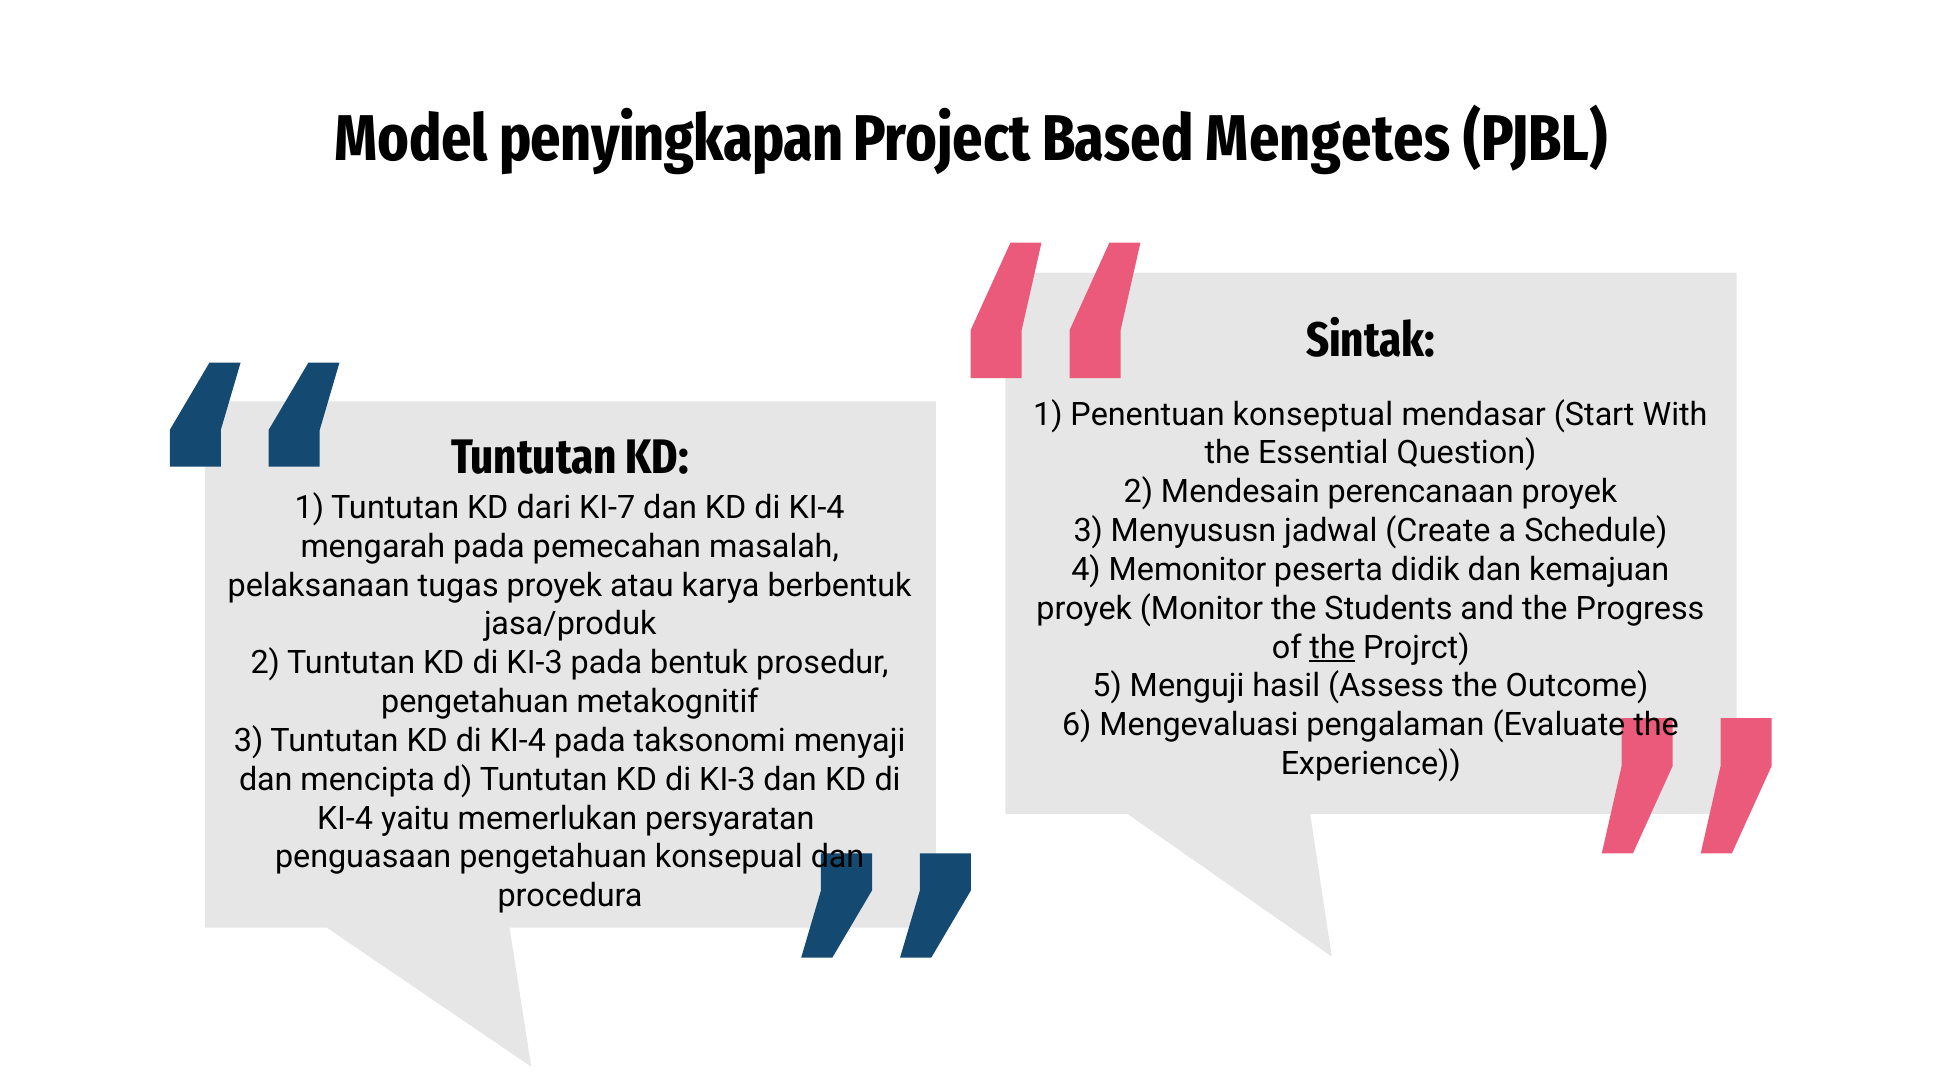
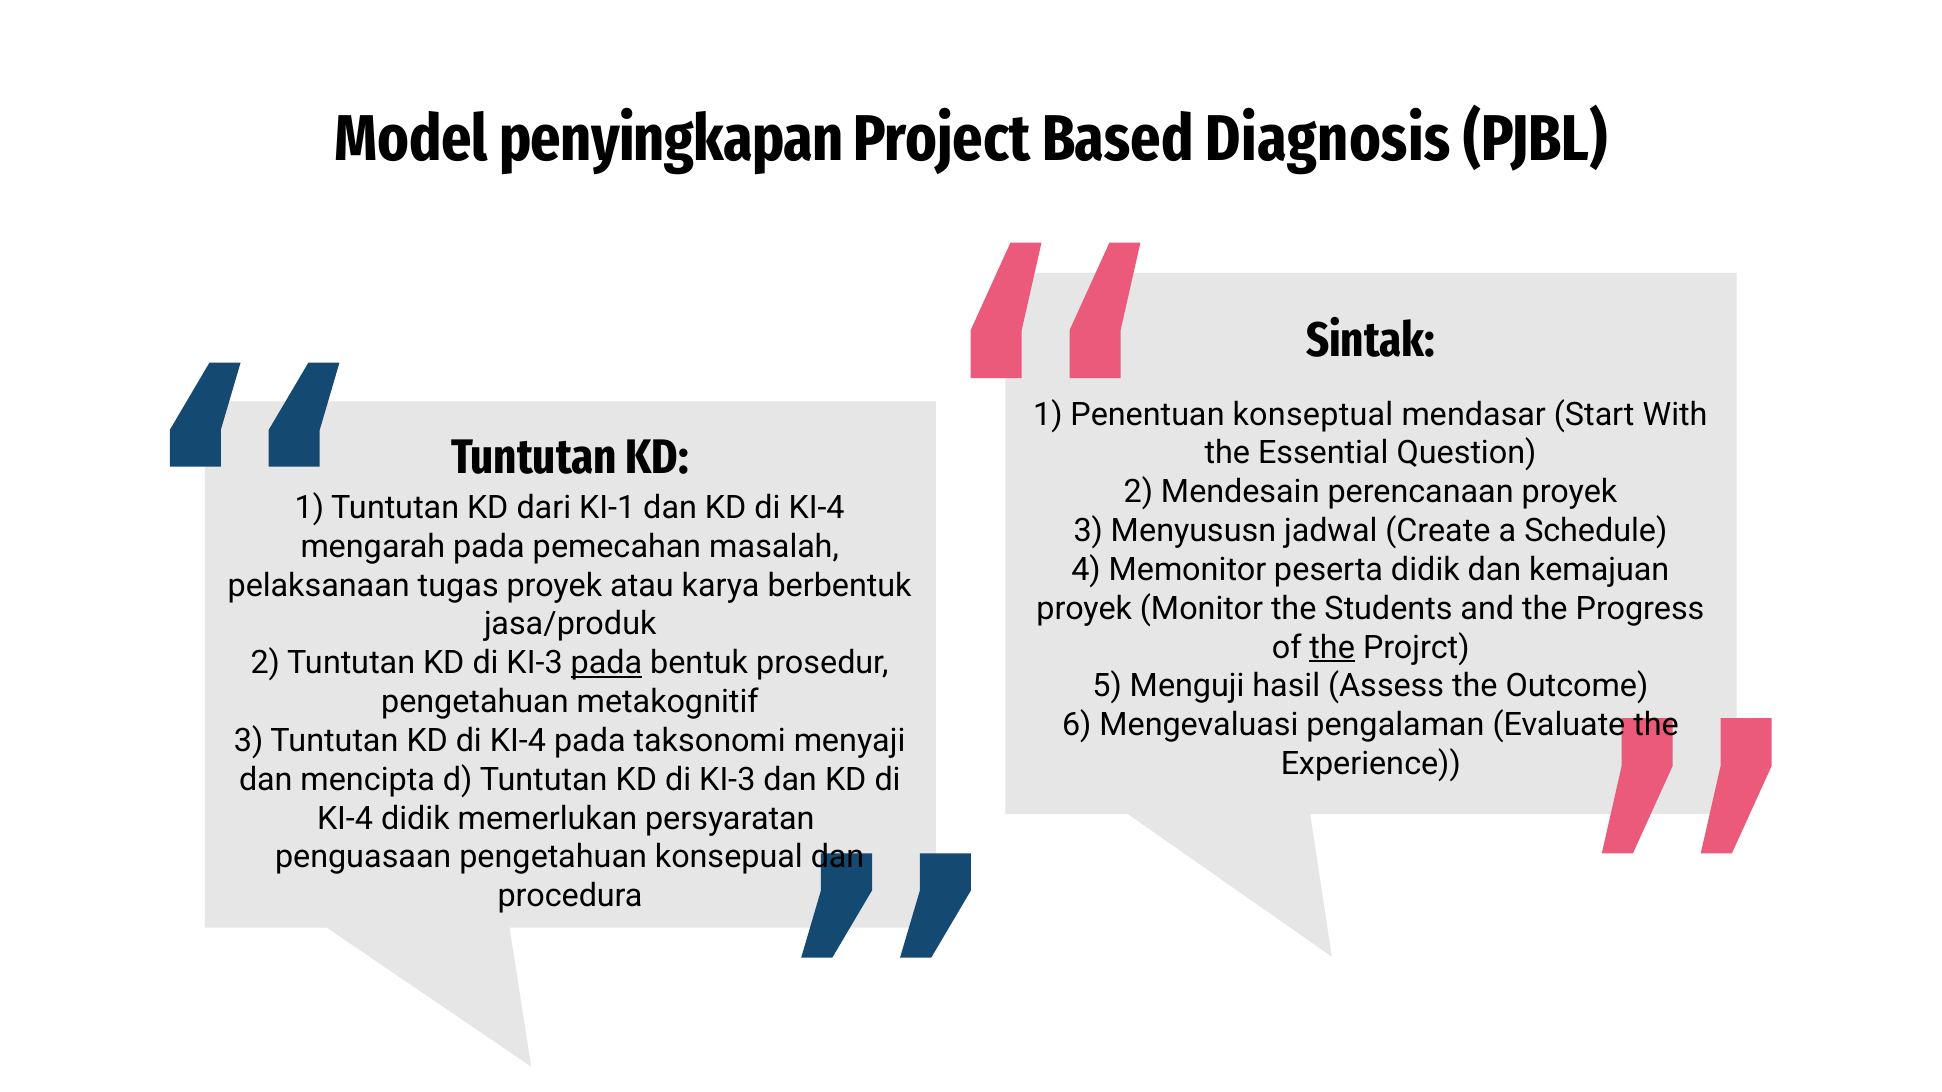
Mengetes: Mengetes -> Diagnosis
KI-7: KI-7 -> KI-1
pada at (606, 663) underline: none -> present
KI-4 yaitu: yaitu -> didik
